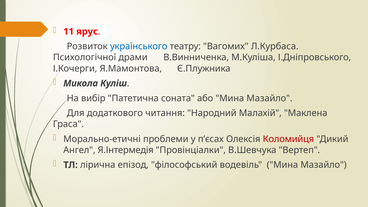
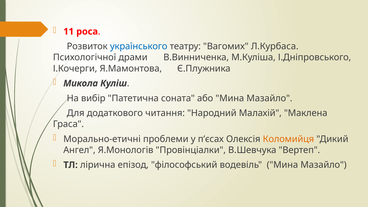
ярус: ярус -> роса
Коломийця colour: red -> orange
Я.Інтермедія: Я.Інтермедія -> Я.Монологів
